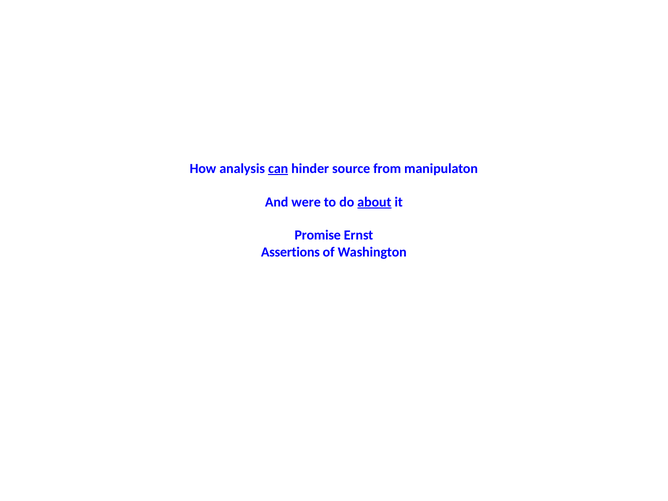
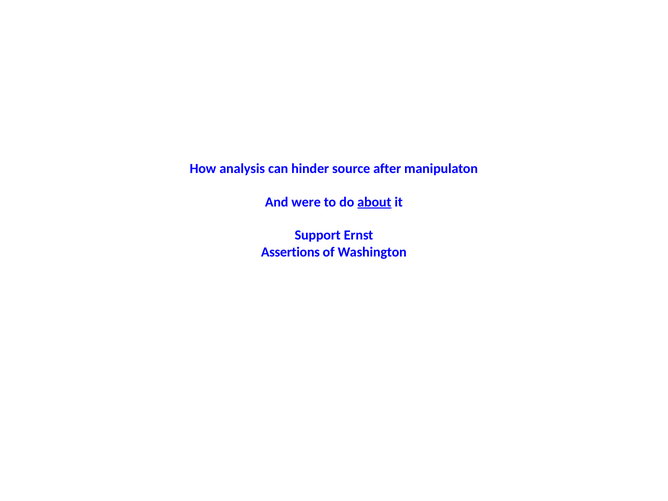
can underline: present -> none
from: from -> after
Promise: Promise -> Support
